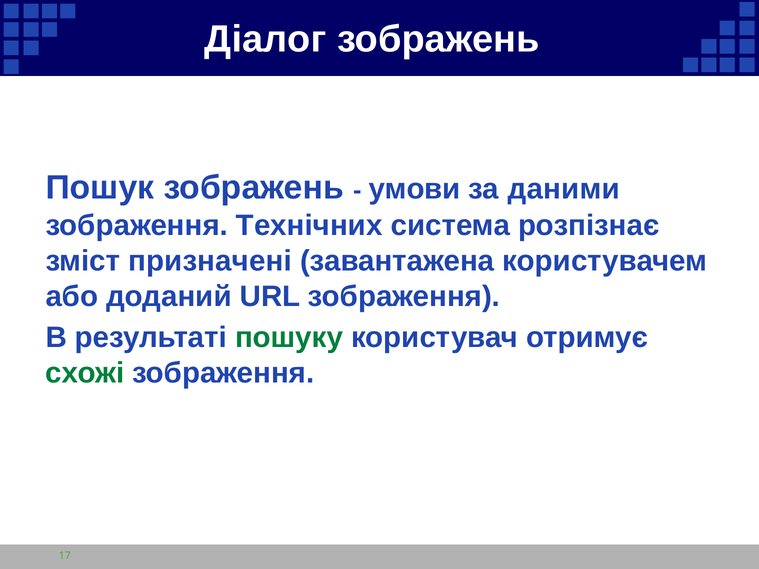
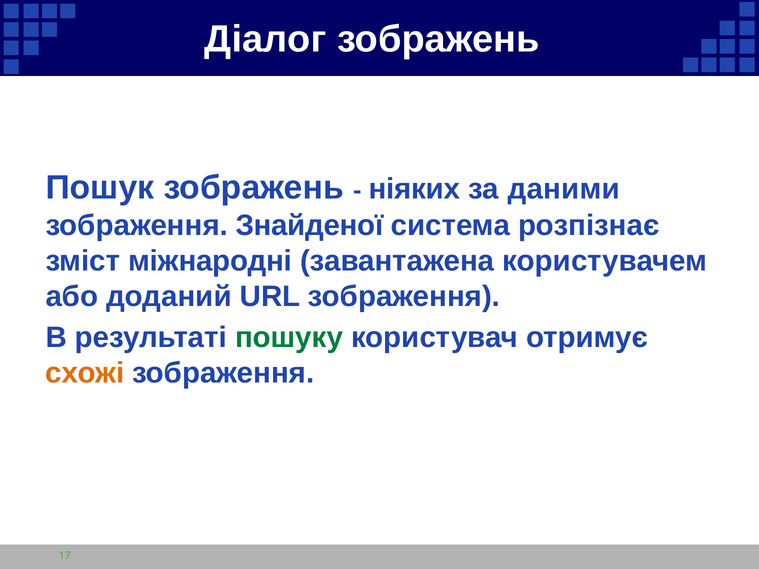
умови: умови -> ніяких
Технічних: Технічних -> Знайденої
призначені: призначені -> міжнародні
схожі colour: green -> orange
